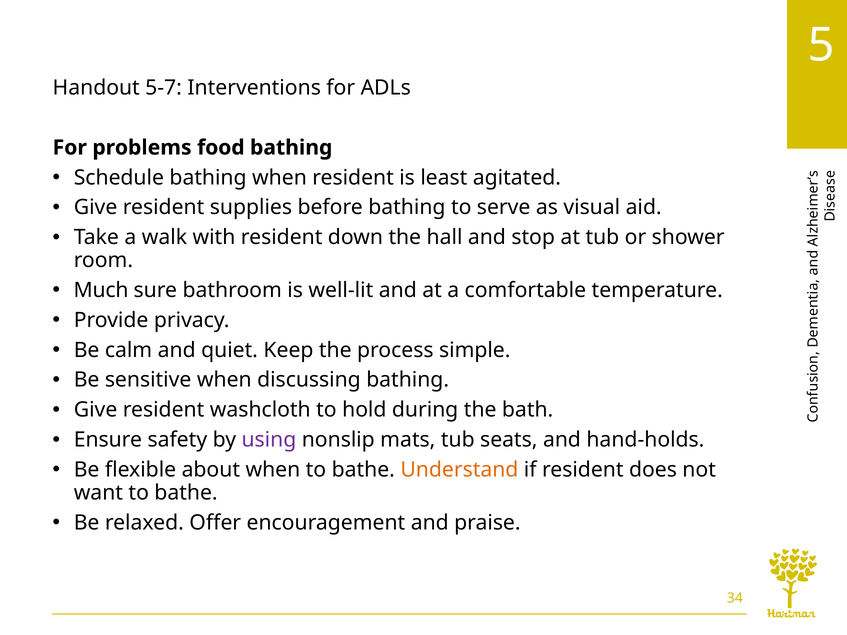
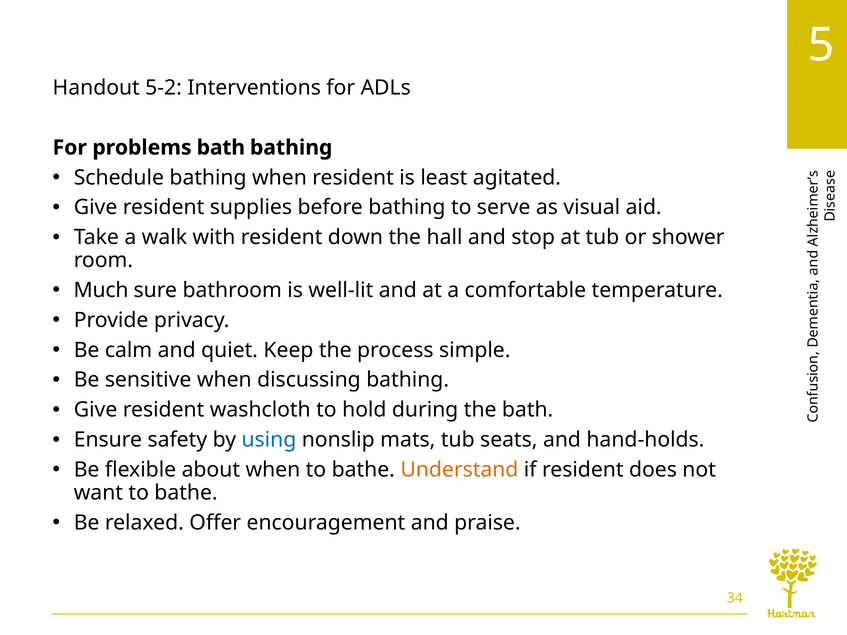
5-7: 5-7 -> 5-2
problems food: food -> bath
using colour: purple -> blue
